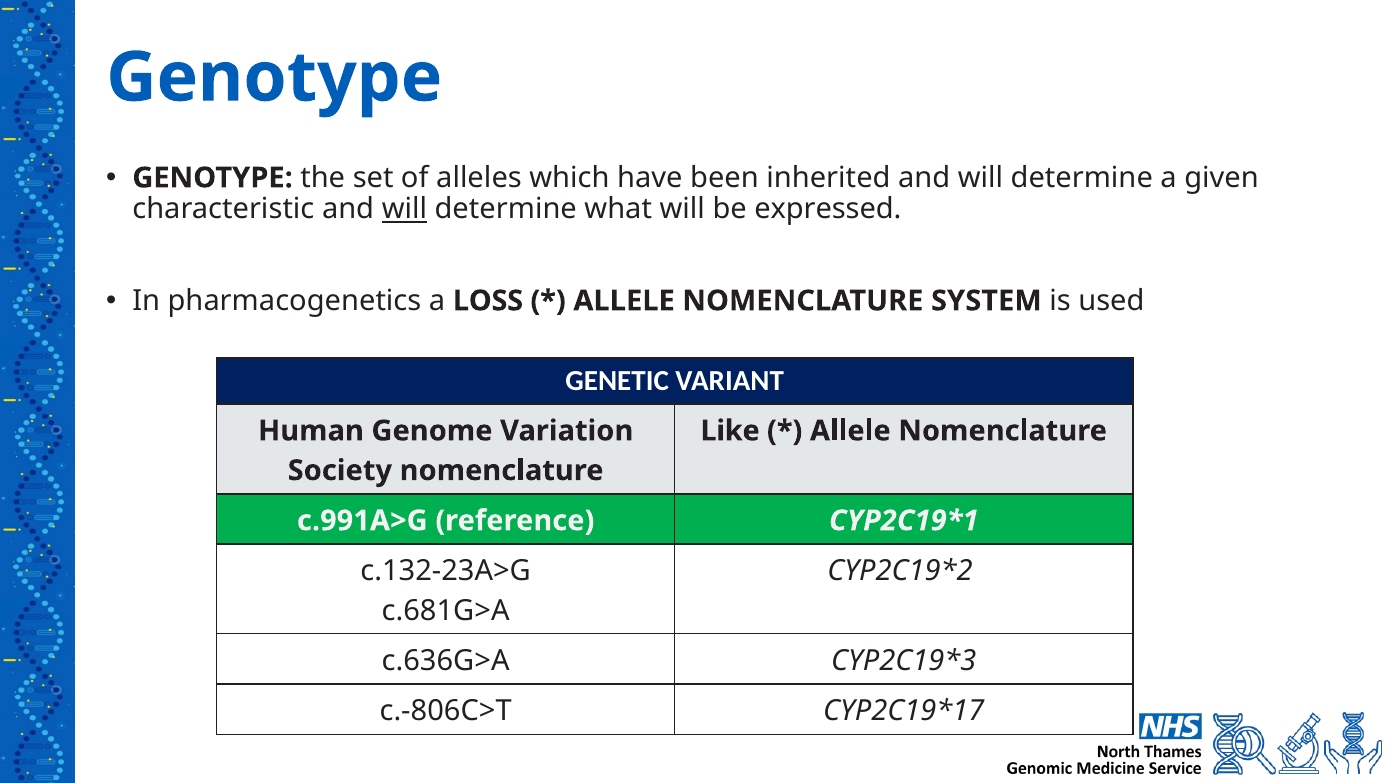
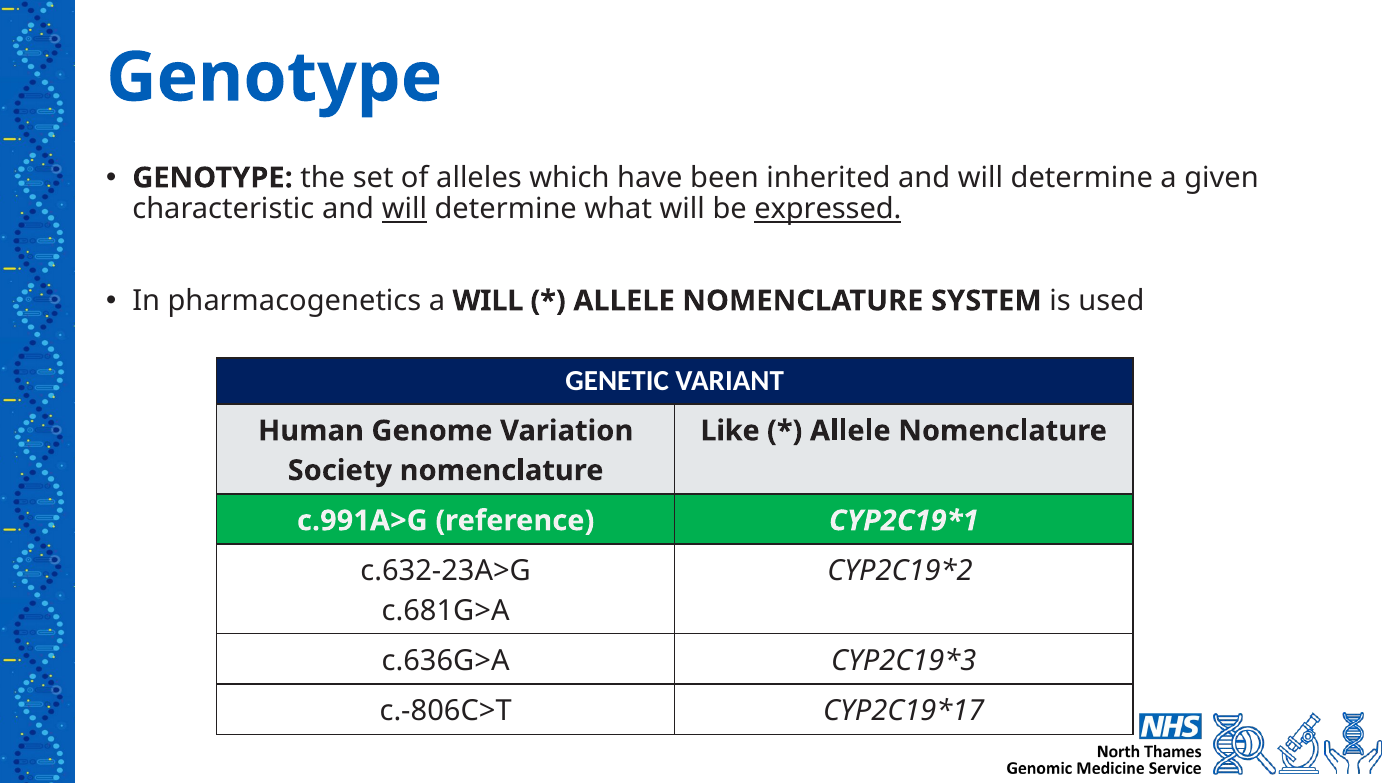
expressed underline: none -> present
a LOSS: LOSS -> WILL
c.132-23A>G: c.132-23A>G -> c.632-23A>G
